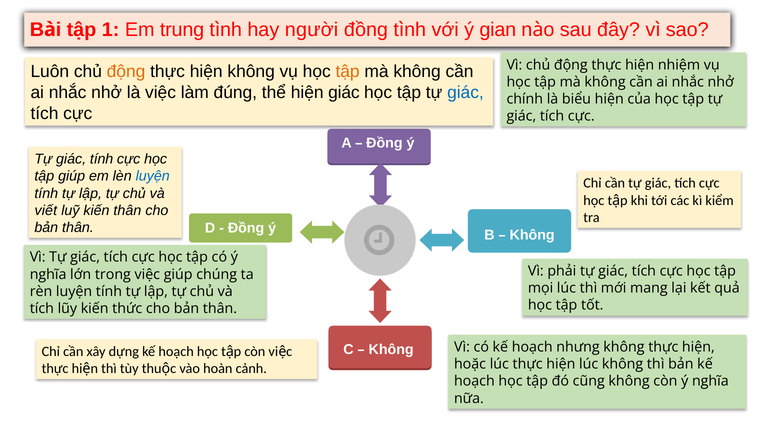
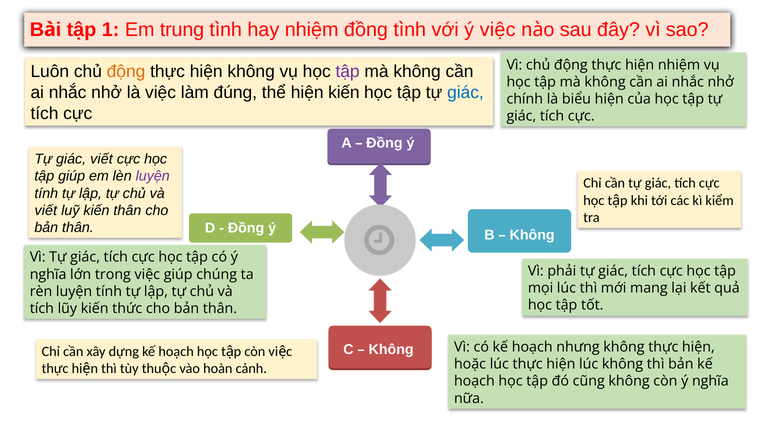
người: người -> nhiệm
ý gian: gian -> việc
tập at (348, 72) colour: orange -> purple
hiện giác: giác -> kiến
giác tính: tính -> viết
luyện colour: blue -> purple
